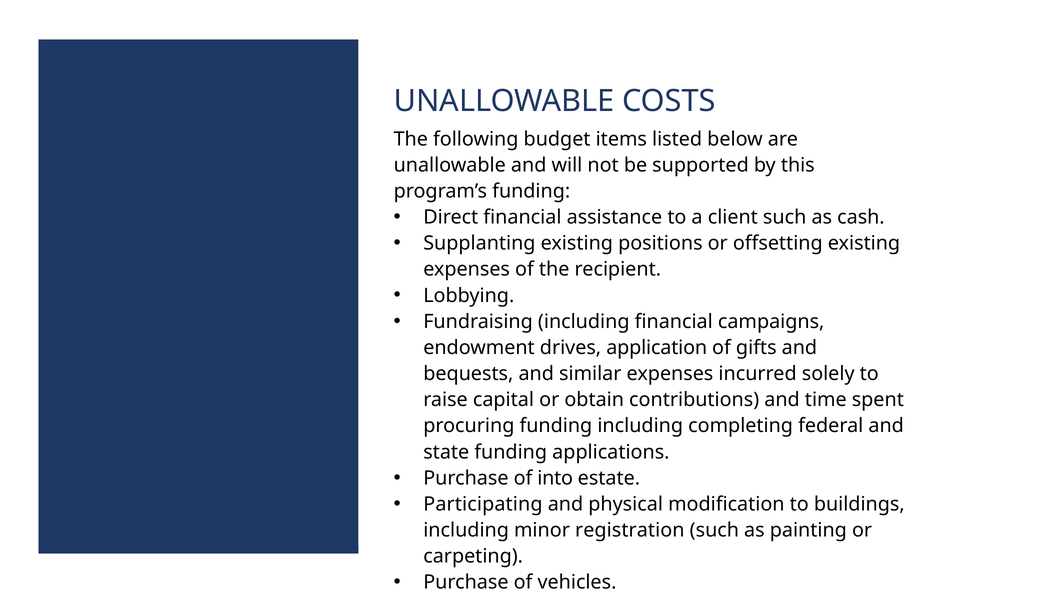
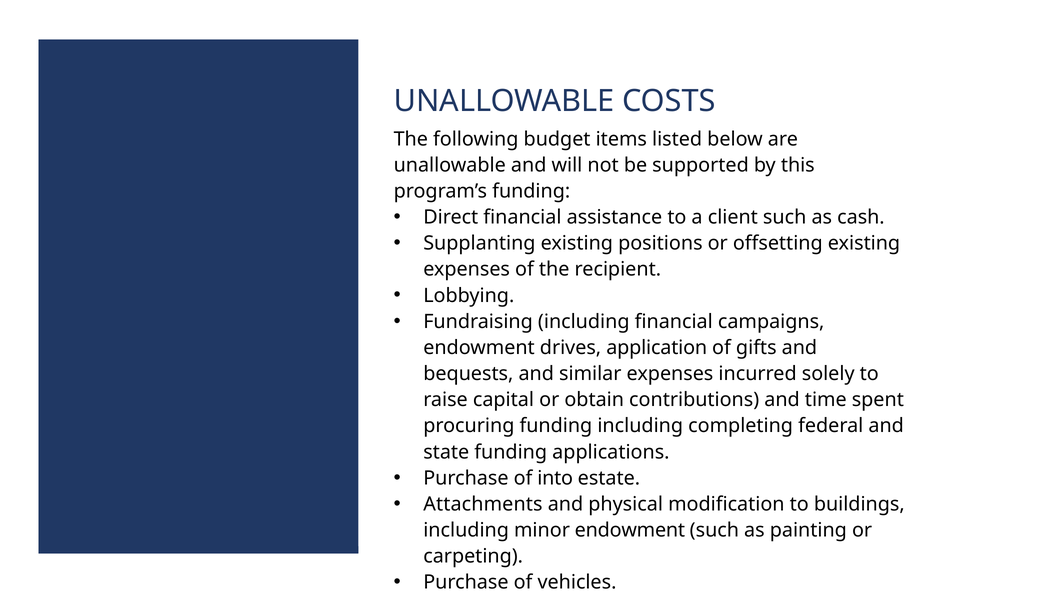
Participating: Participating -> Attachments
minor registration: registration -> endowment
